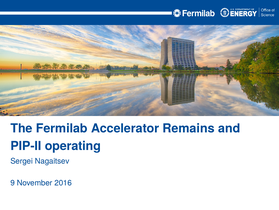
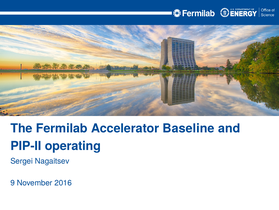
Remains: Remains -> Baseline
